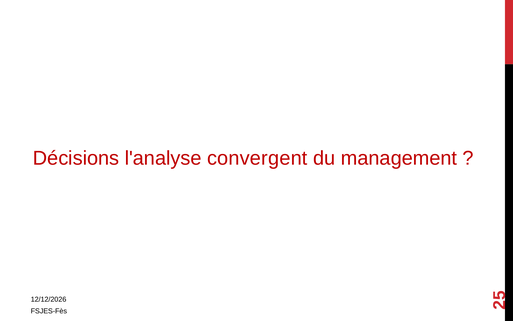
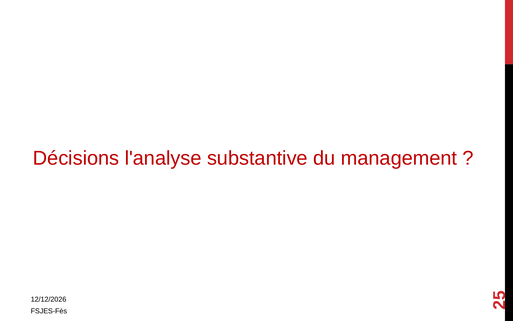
convergent: convergent -> substantive
